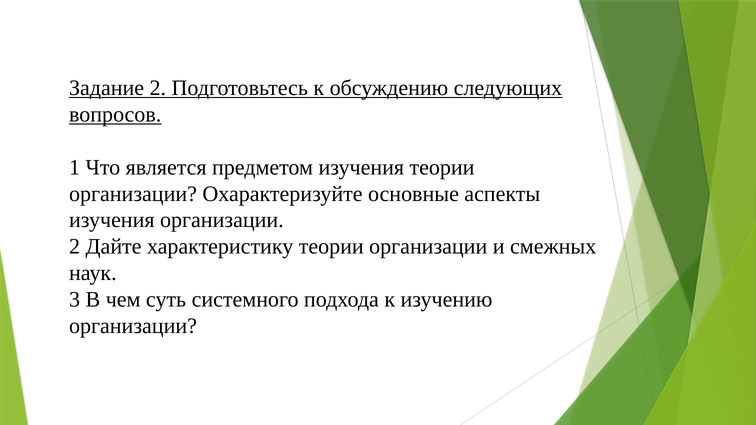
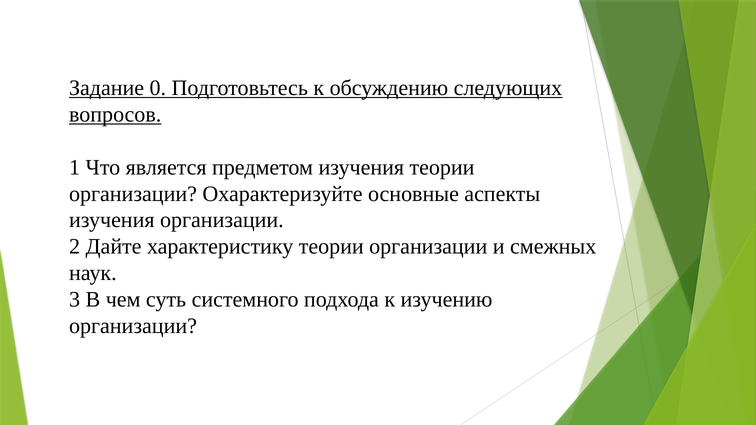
Задание 2: 2 -> 0
